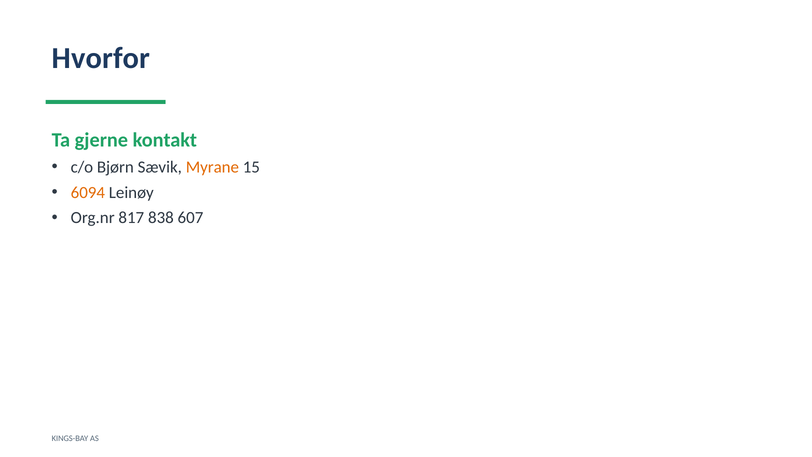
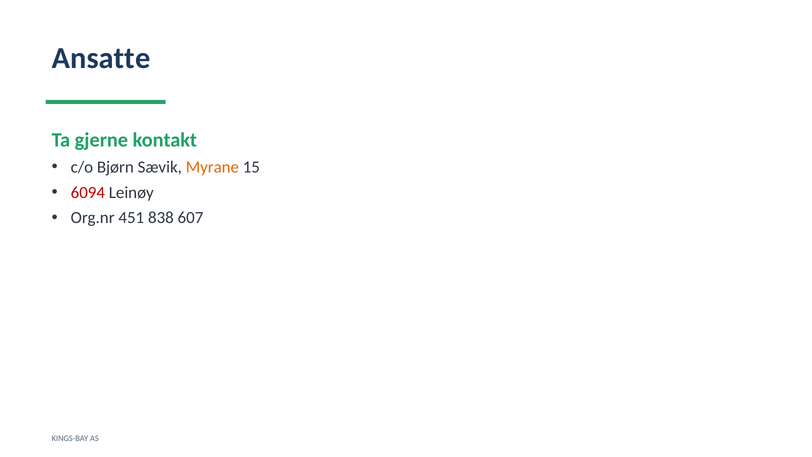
Hvorfor: Hvorfor -> Ansatte
6094 colour: orange -> red
817: 817 -> 451
